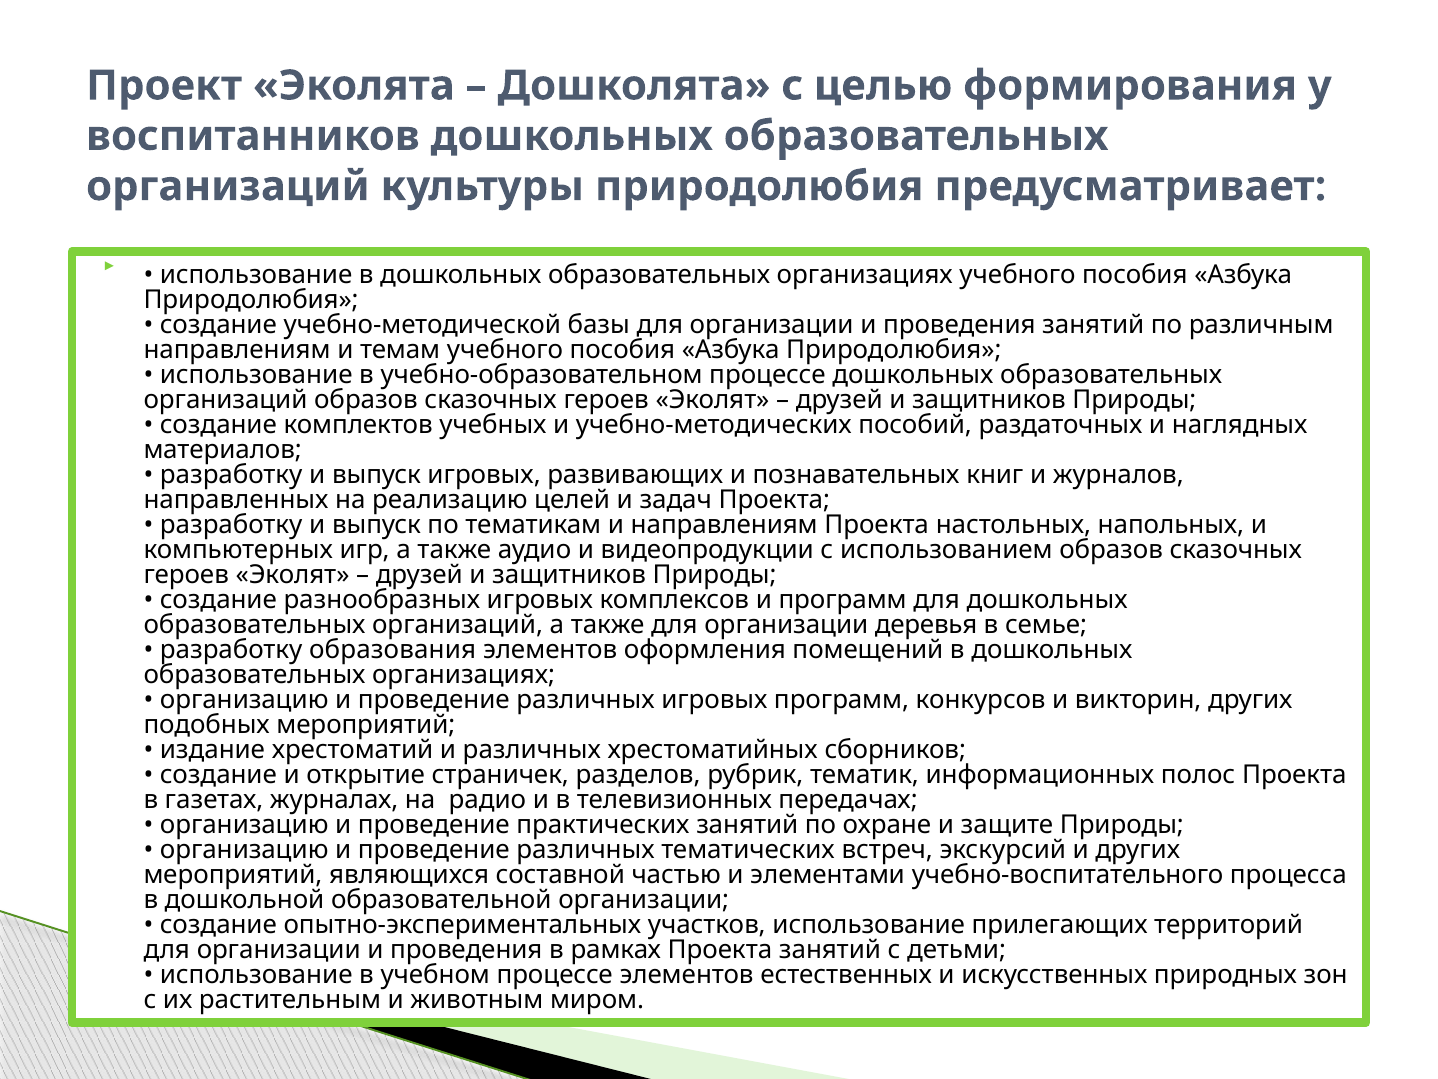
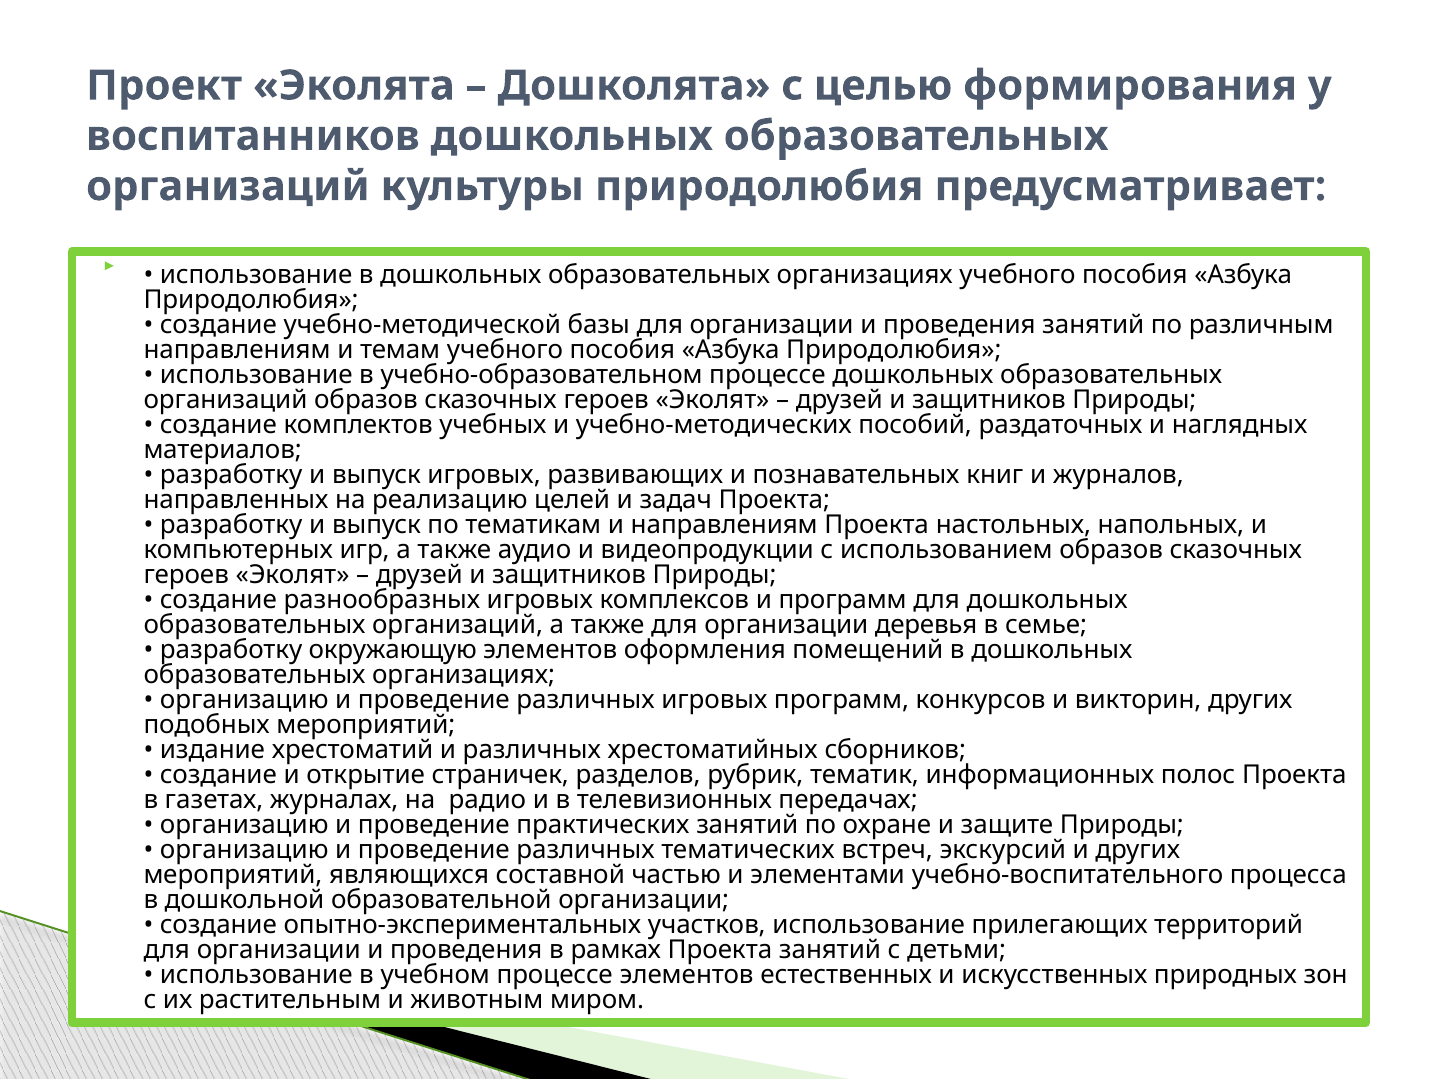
образования: образования -> окружающую
